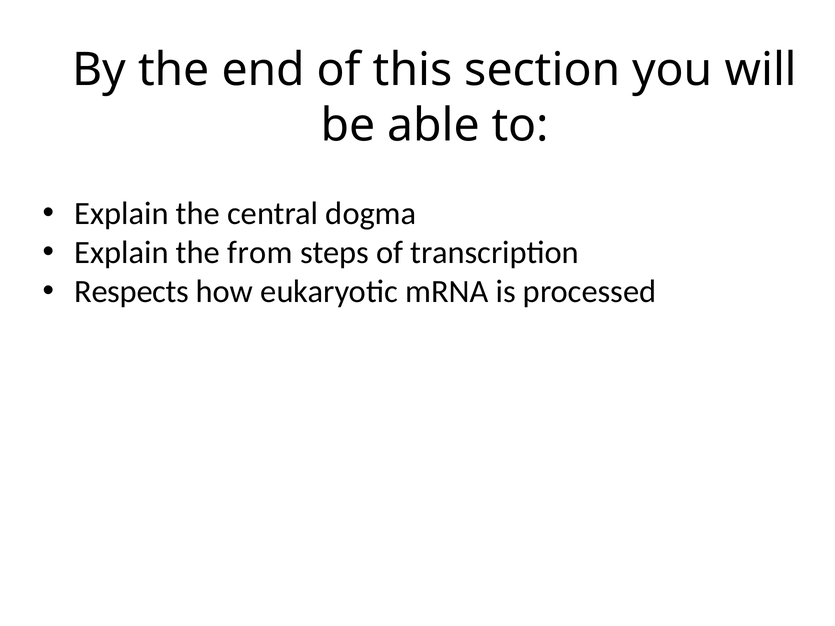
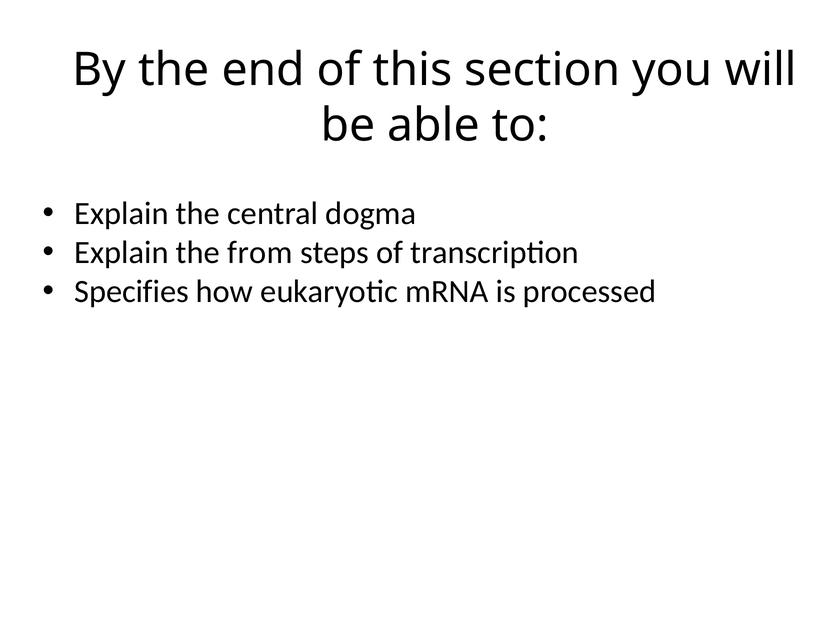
Respects: Respects -> Specifies
